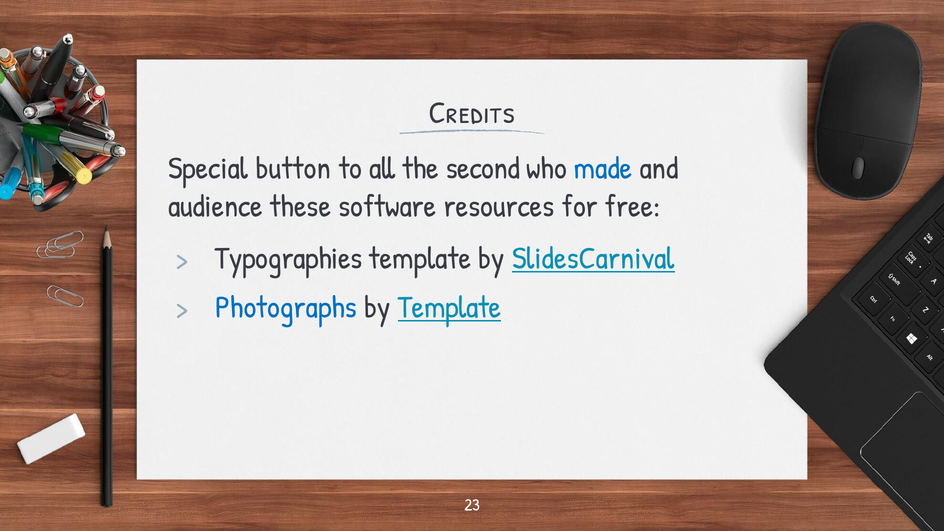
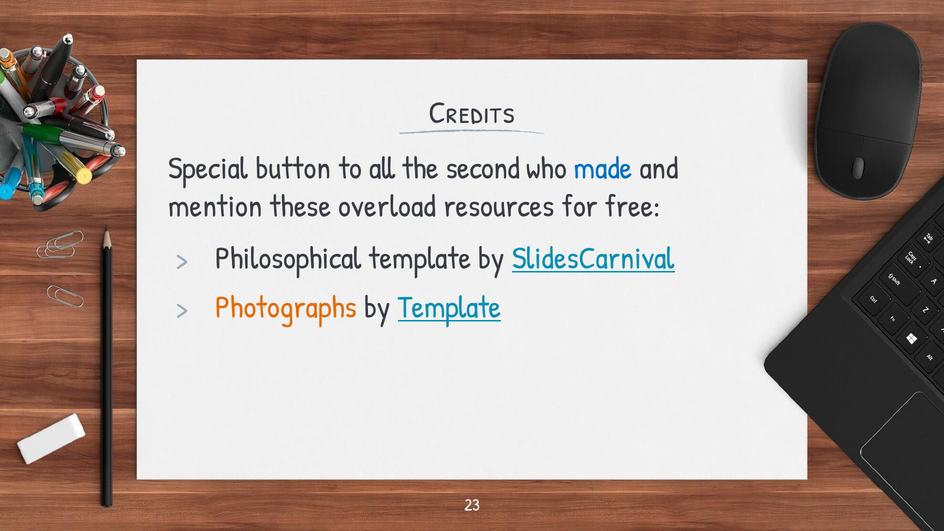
audience: audience -> mention
software: software -> overload
Typographies: Typographies -> Philosophical
Photographs colour: blue -> orange
